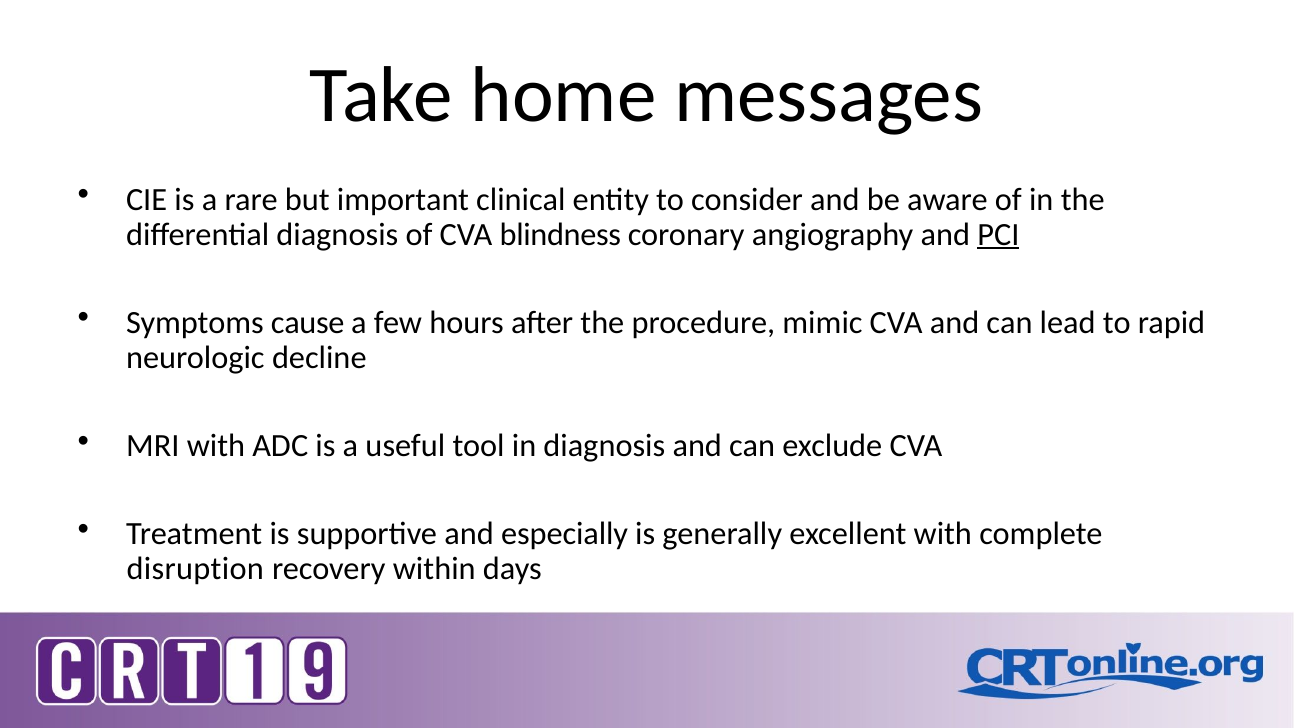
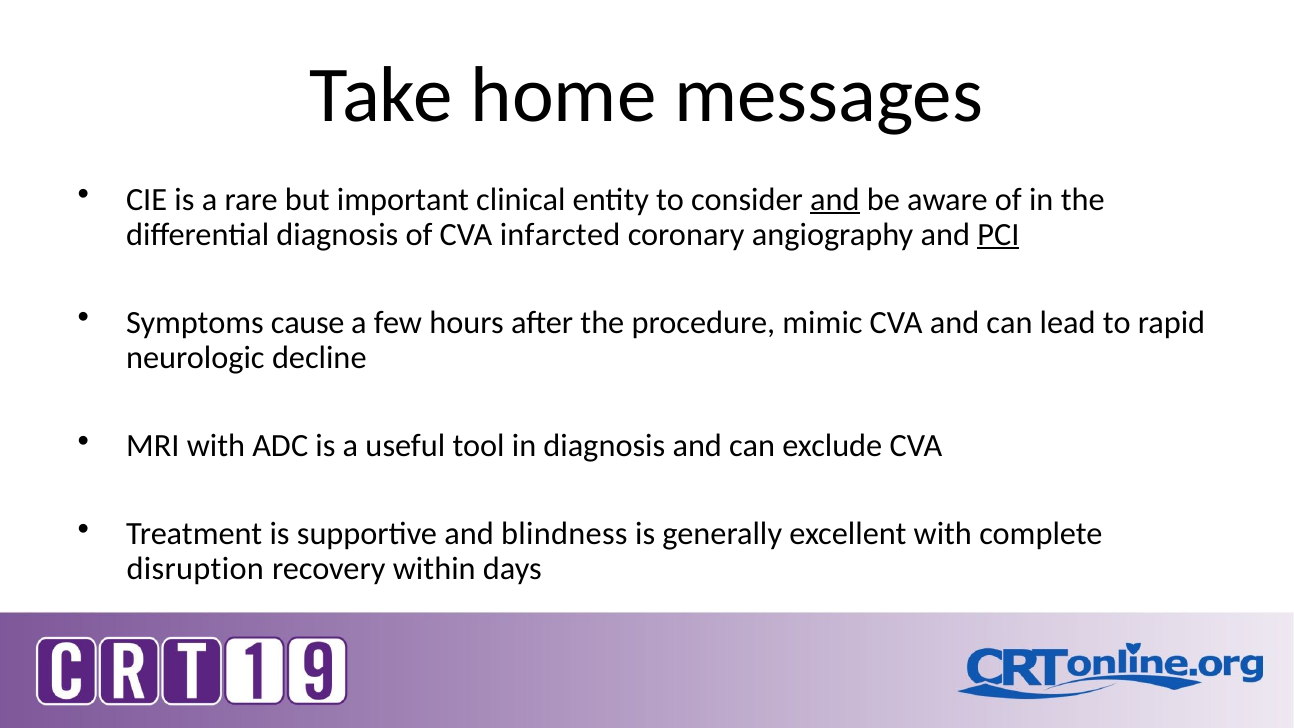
and at (835, 199) underline: none -> present
blindness: blindness -> infarcted
especially: especially -> blindness
